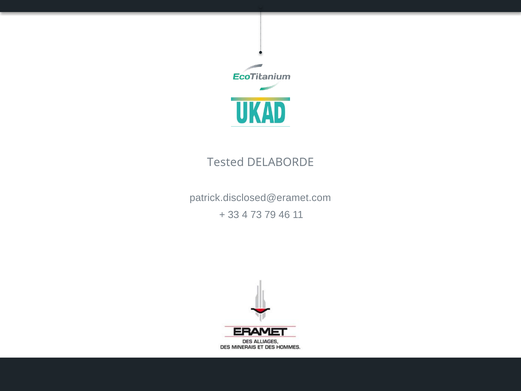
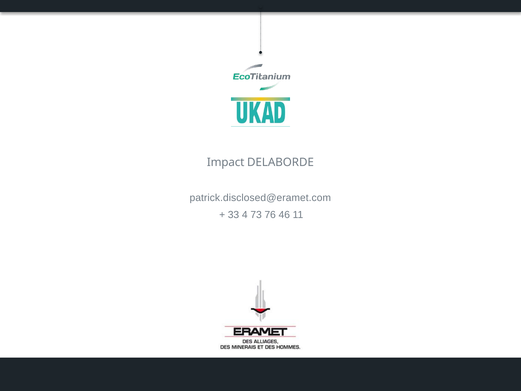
Tested: Tested -> Impact
79: 79 -> 76
